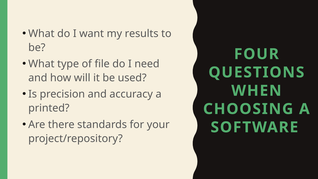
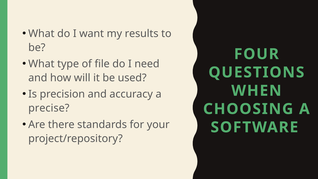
printed: printed -> precise
